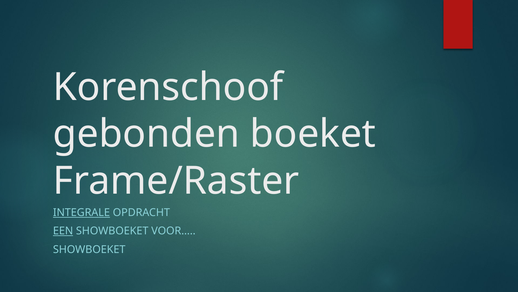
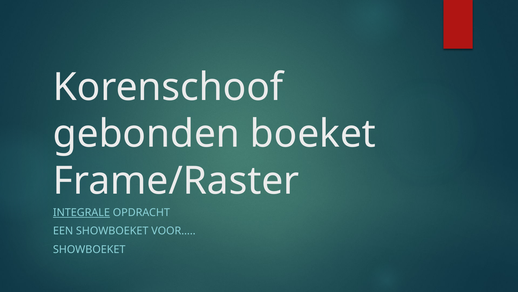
EEN underline: present -> none
